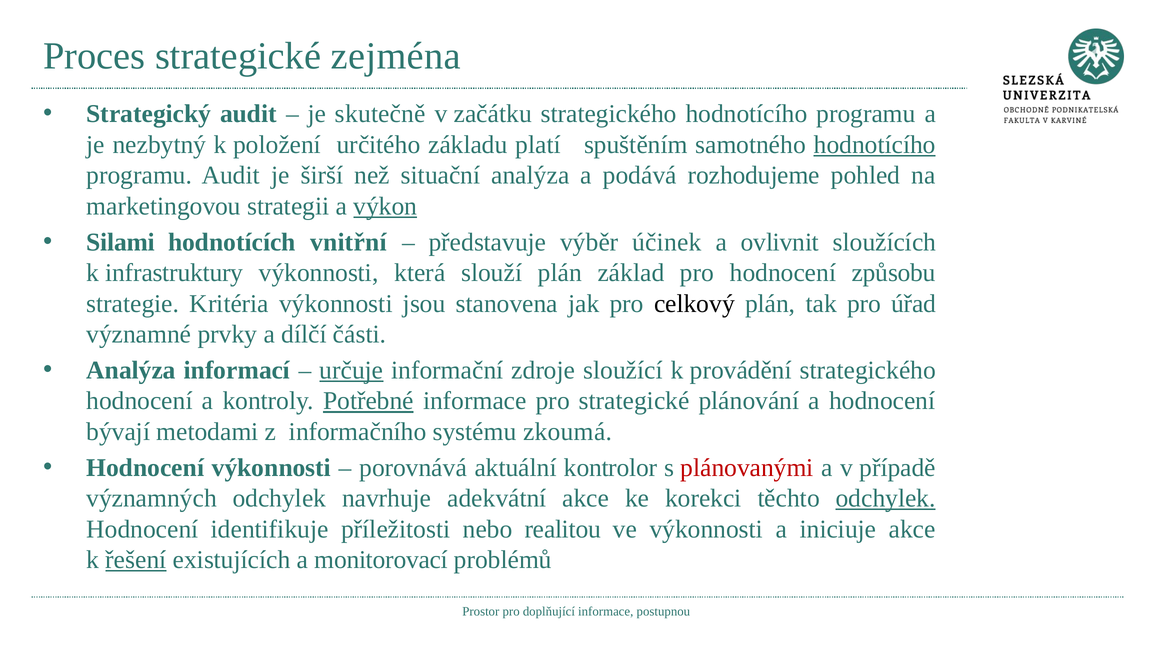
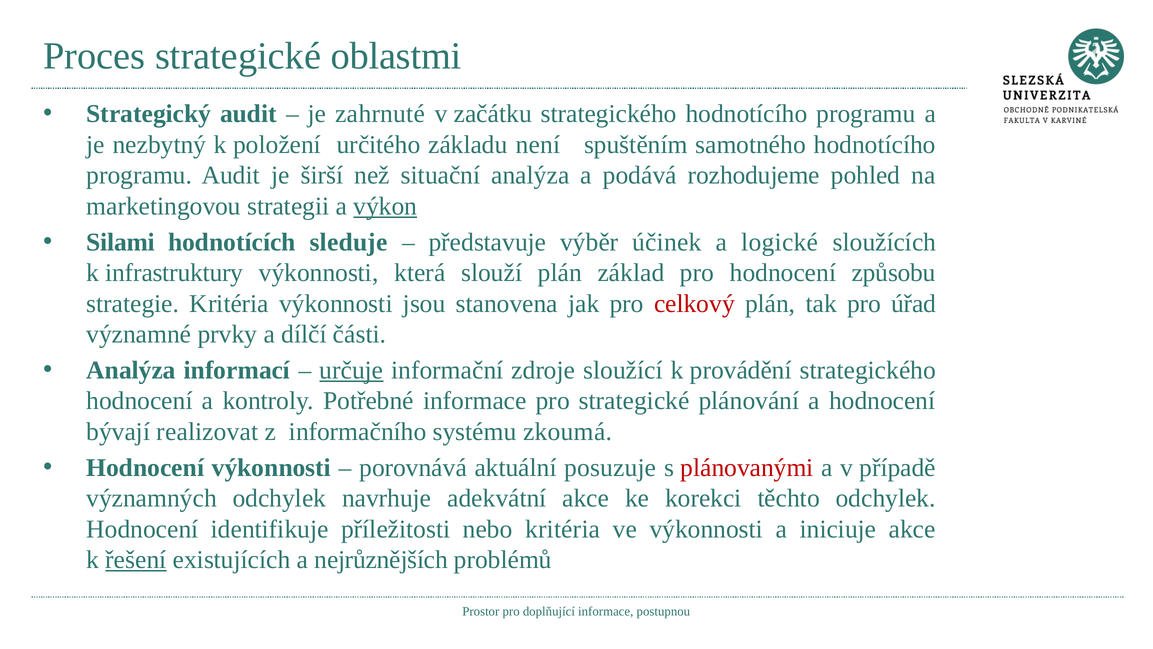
zejména: zejména -> oblastmi
skutečně: skutečně -> zahrnuté
platí: platí -> není
hodnotícího at (875, 145) underline: present -> none
vnitřní: vnitřní -> sleduje
ovlivnit: ovlivnit -> logické
celkový colour: black -> red
Potřebné underline: present -> none
metodami: metodami -> realizovat
kontrolor: kontrolor -> posuzuje
odchylek at (886, 498) underline: present -> none
nebo realitou: realitou -> kritéria
monitorovací: monitorovací -> nejrůznějších
